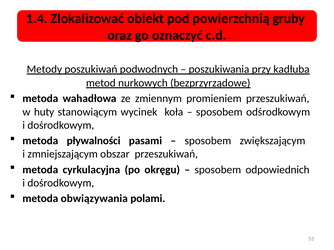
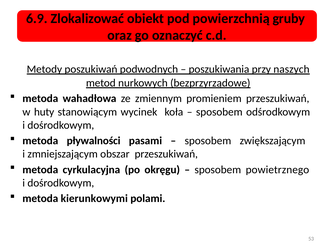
1.4: 1.4 -> 6.9
kadłuba: kadłuba -> naszych
odpowiednich: odpowiednich -> powietrznego
obwiązywania: obwiązywania -> kierunkowymi
